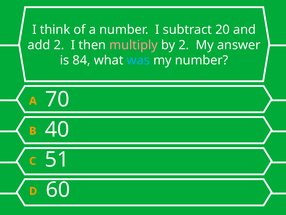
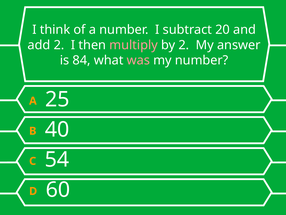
was colour: light blue -> pink
70: 70 -> 25
51: 51 -> 54
